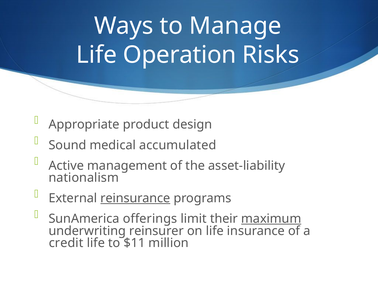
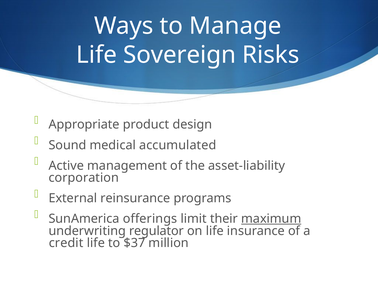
Operation: Operation -> Sovereign
nationalism: nationalism -> corporation
reinsurance underline: present -> none
reinsurer: reinsurer -> regulator
$11: $11 -> $37
